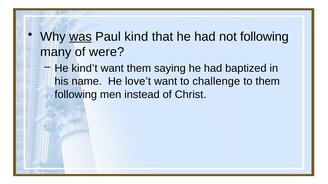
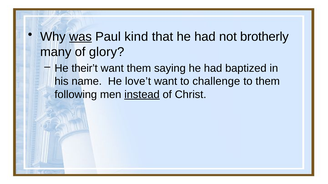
not following: following -> brotherly
were: were -> glory
kind’t: kind’t -> their’t
instead underline: none -> present
